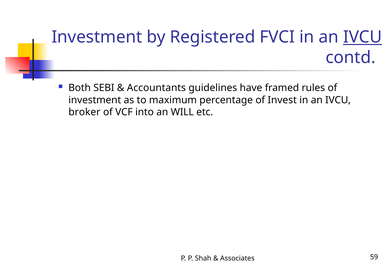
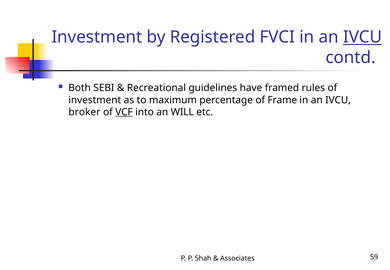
Accountants: Accountants -> Recreational
Invest: Invest -> Frame
VCF underline: none -> present
